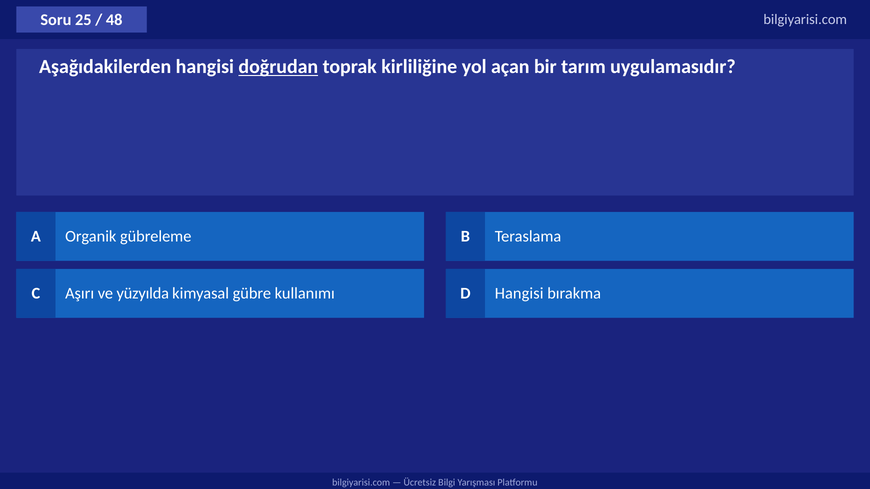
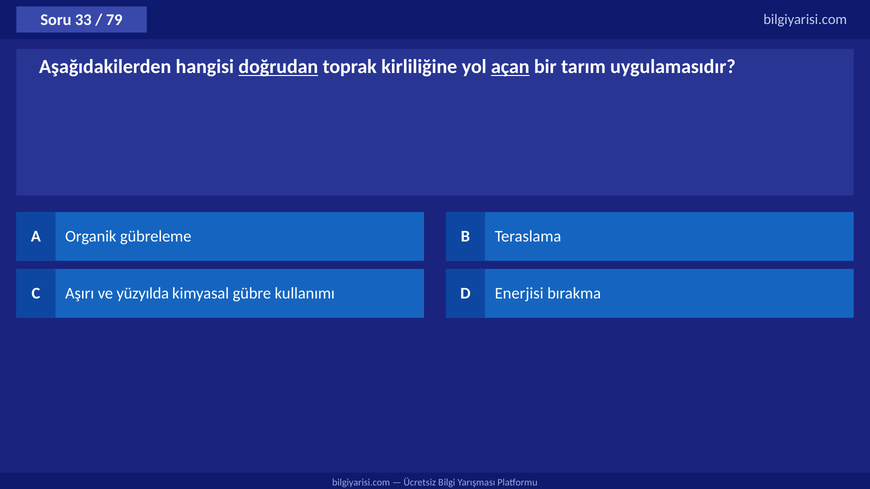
25: 25 -> 33
48: 48 -> 79
açan underline: none -> present
D Hangisi: Hangisi -> Enerjisi
